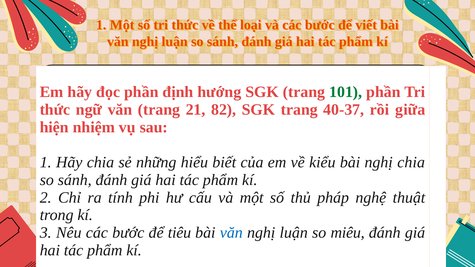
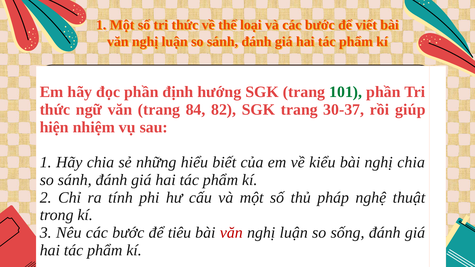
21: 21 -> 84
40-37: 40-37 -> 30-37
giữa: giữa -> giúp
văn at (231, 233) colour: blue -> red
miêu: miêu -> sống
